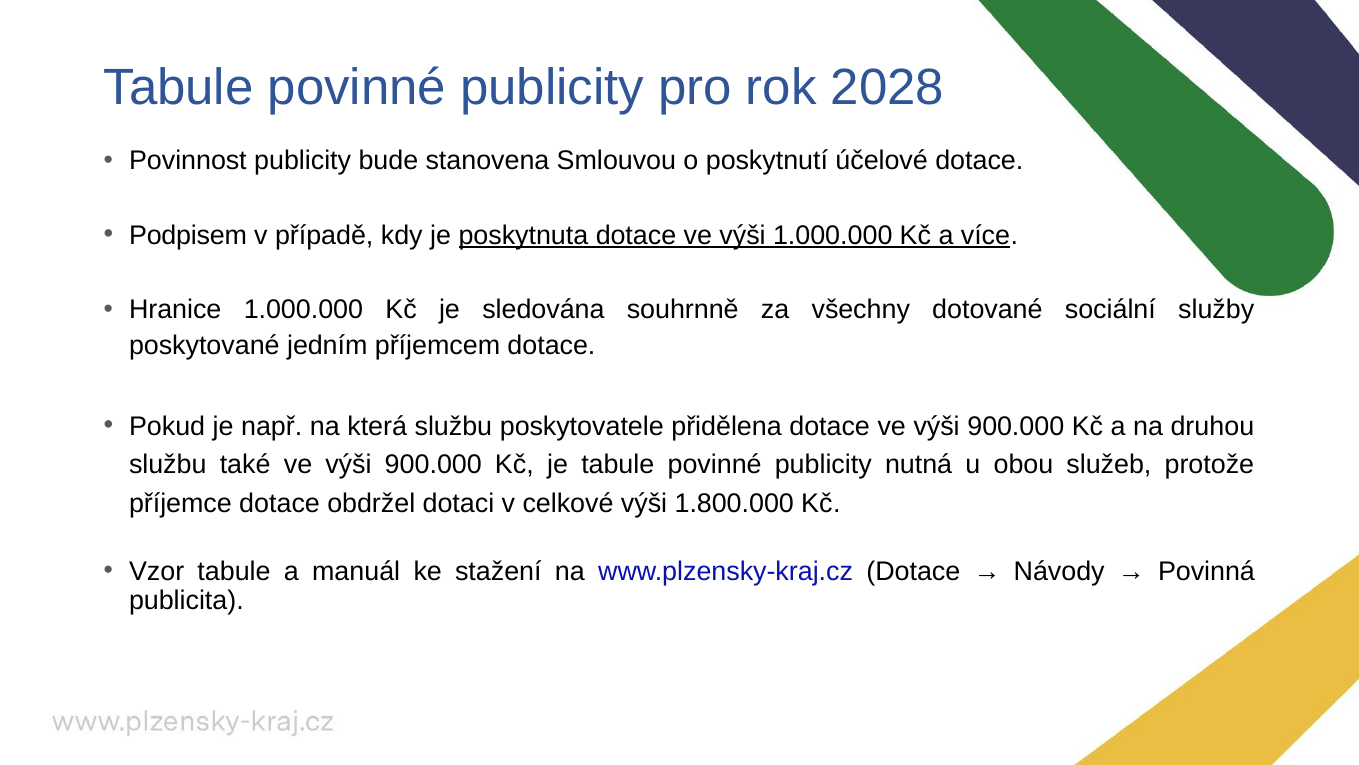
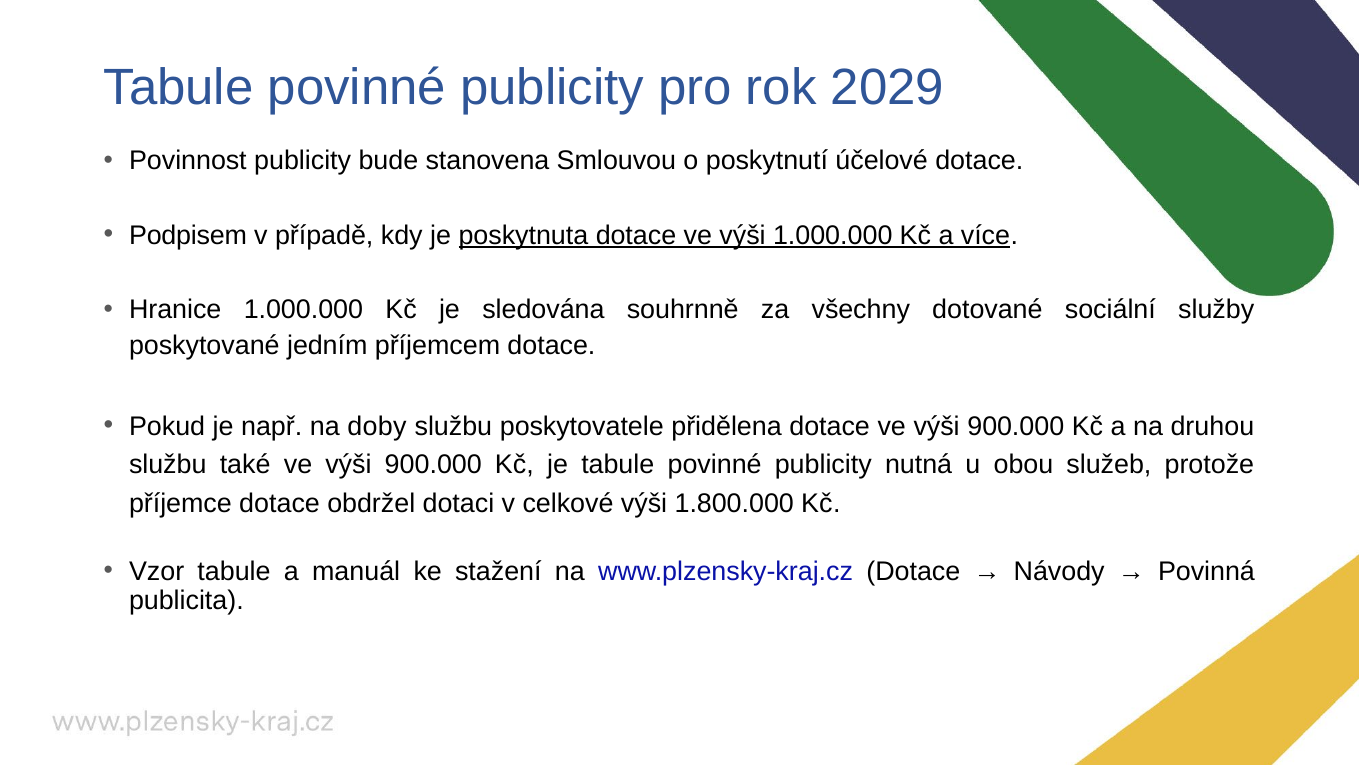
2028: 2028 -> 2029
která: která -> doby
